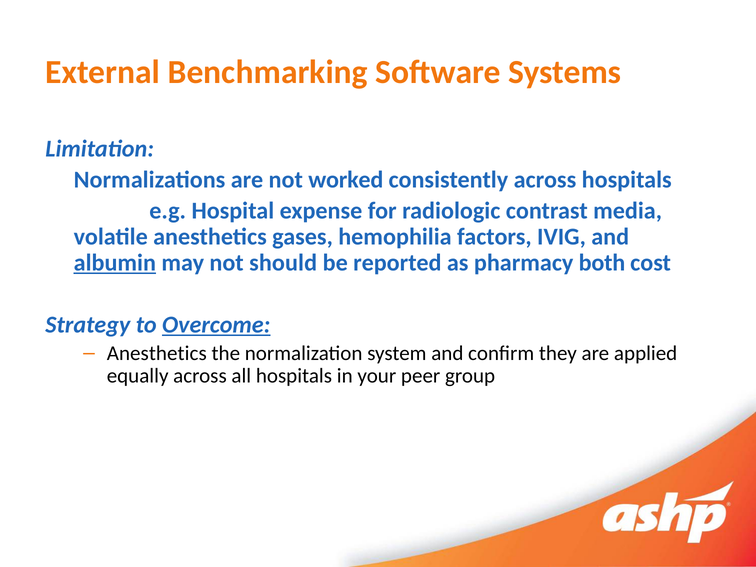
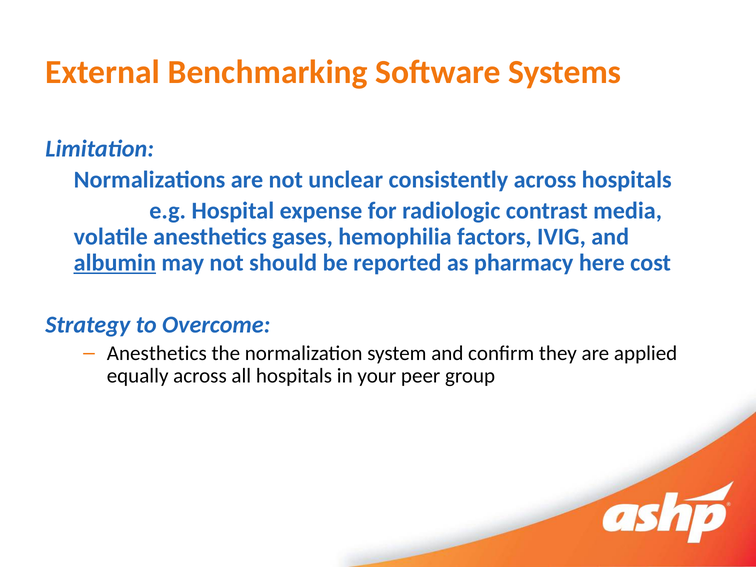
worked: worked -> unclear
both: both -> here
Overcome underline: present -> none
